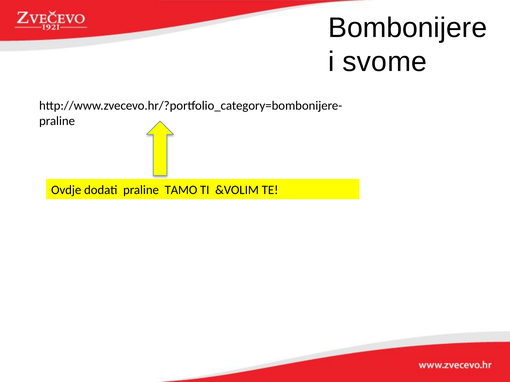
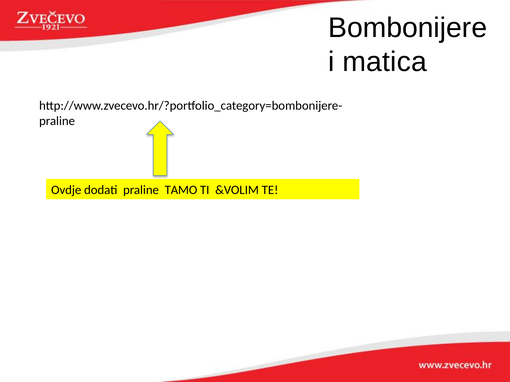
svome: svome -> matica
